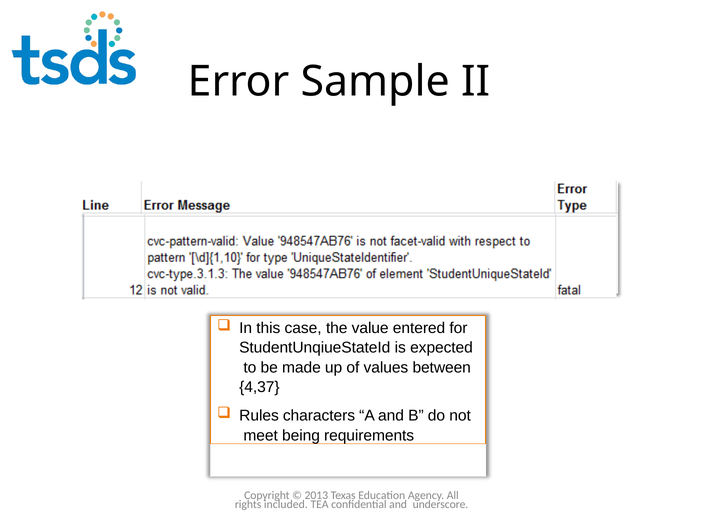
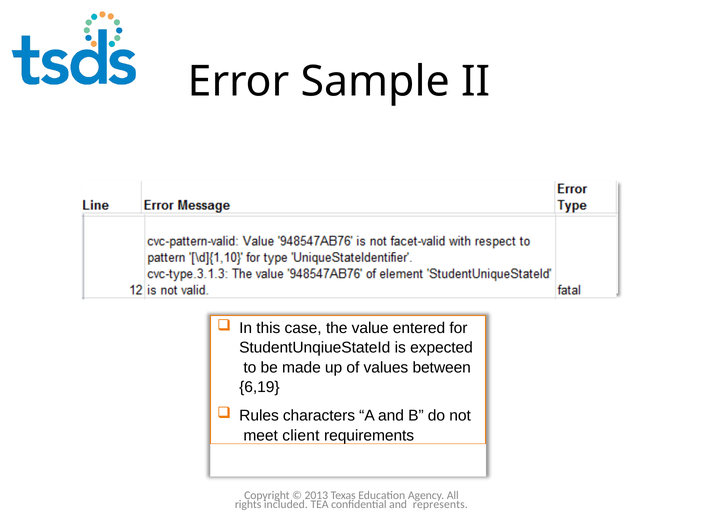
4,37: 4,37 -> 6,19
being: being -> client
underscore: underscore -> represents
